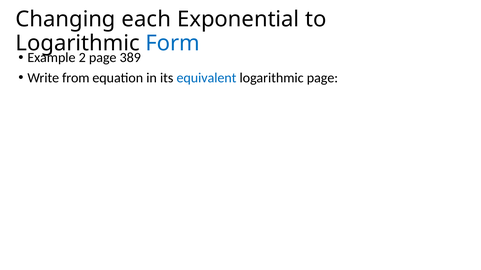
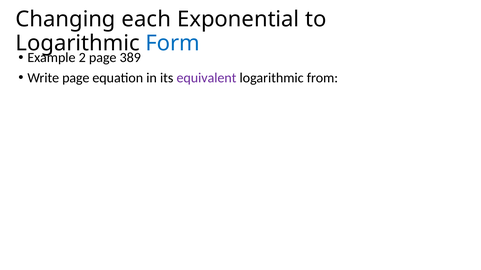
Write from: from -> page
equivalent colour: blue -> purple
logarithmic page: page -> from
